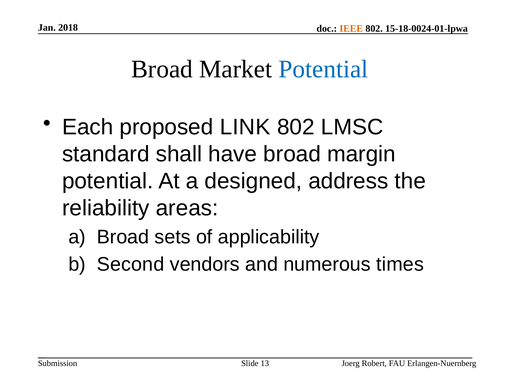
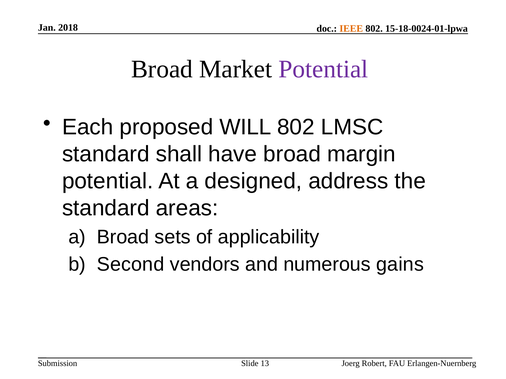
Potential at (323, 69) colour: blue -> purple
LINK: LINK -> WILL
reliability at (106, 208): reliability -> standard
times: times -> gains
